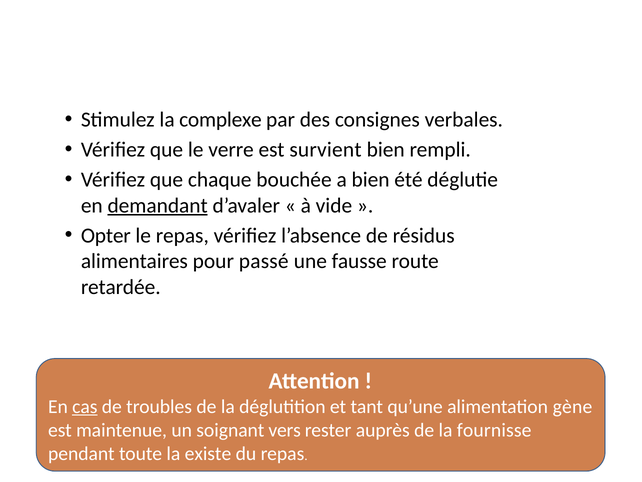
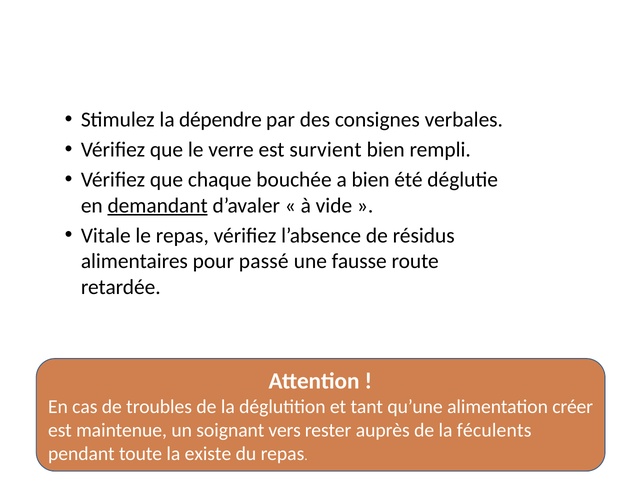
complexe: complexe -> dépendre
Opter: Opter -> Vitale
cas underline: present -> none
gène: gène -> créer
fournisse: fournisse -> féculents
